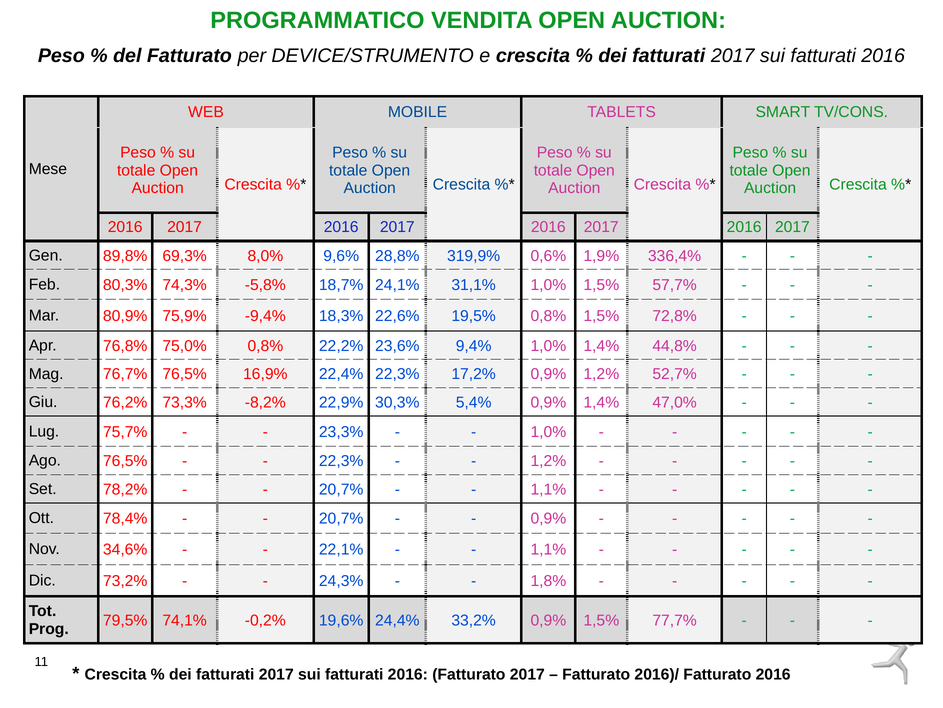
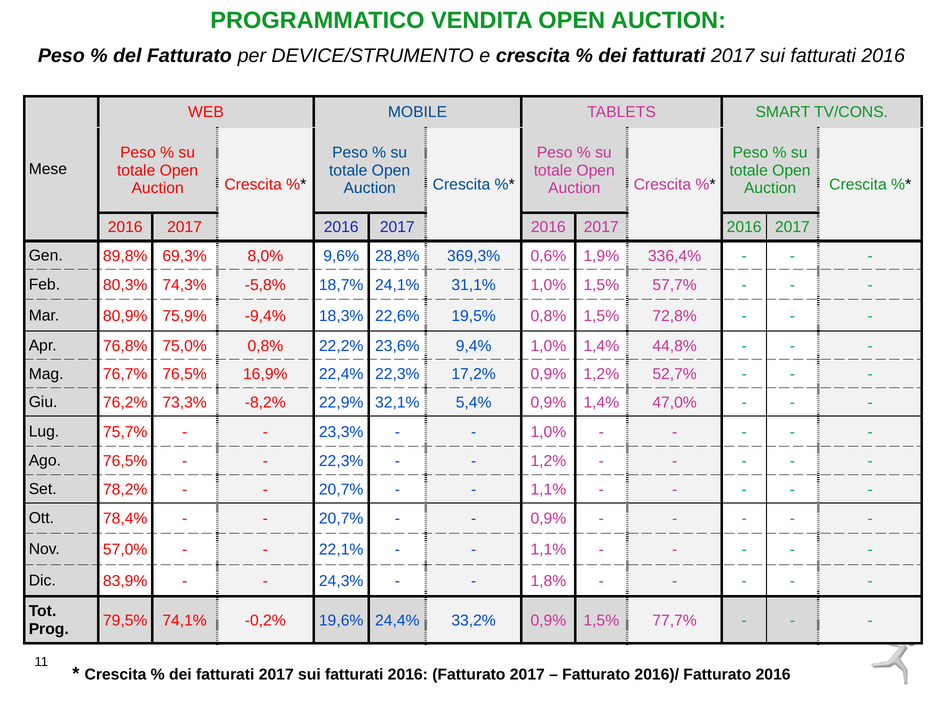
319,9%: 319,9% -> 369,3%
30,3%: 30,3% -> 32,1%
34,6%: 34,6% -> 57,0%
73,2%: 73,2% -> 83,9%
